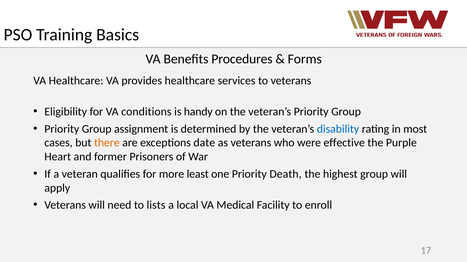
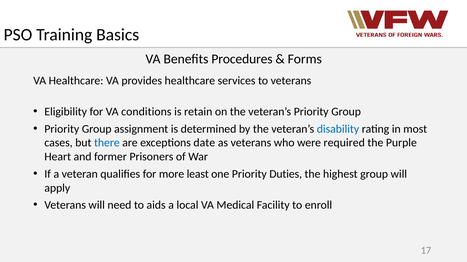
handy: handy -> retain
there colour: orange -> blue
effective: effective -> required
Death: Death -> Duties
lists: lists -> aids
